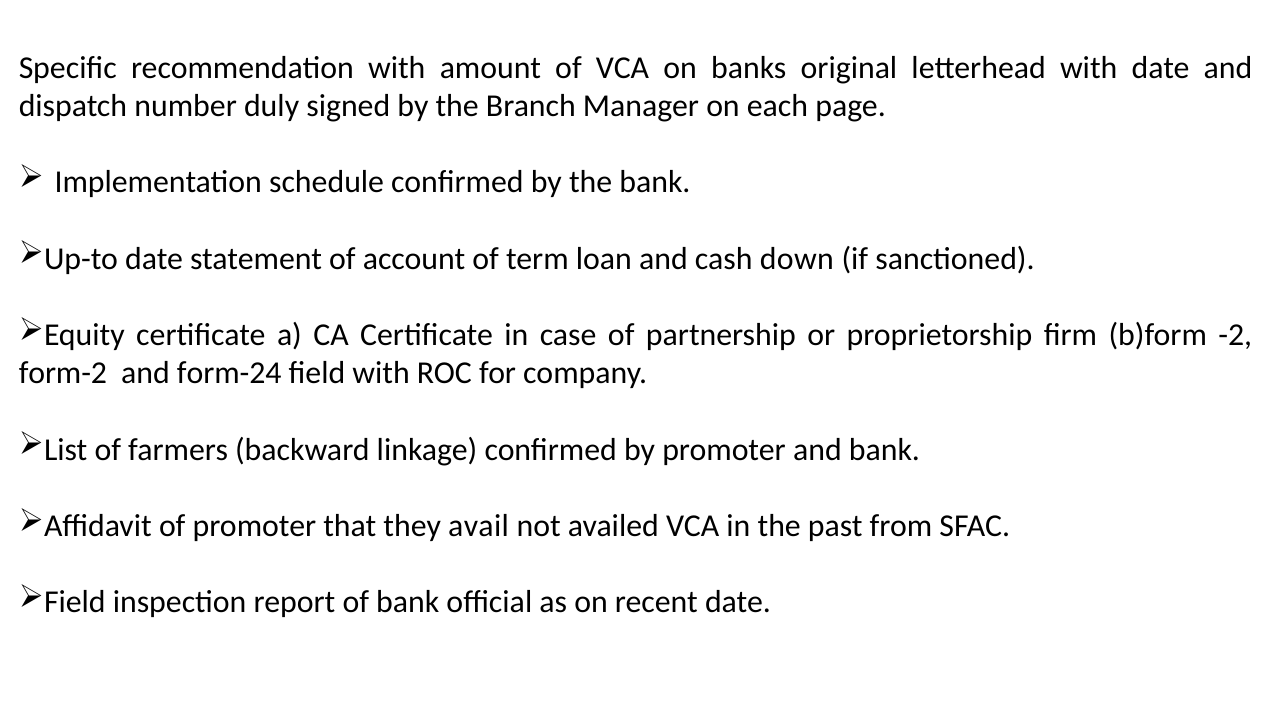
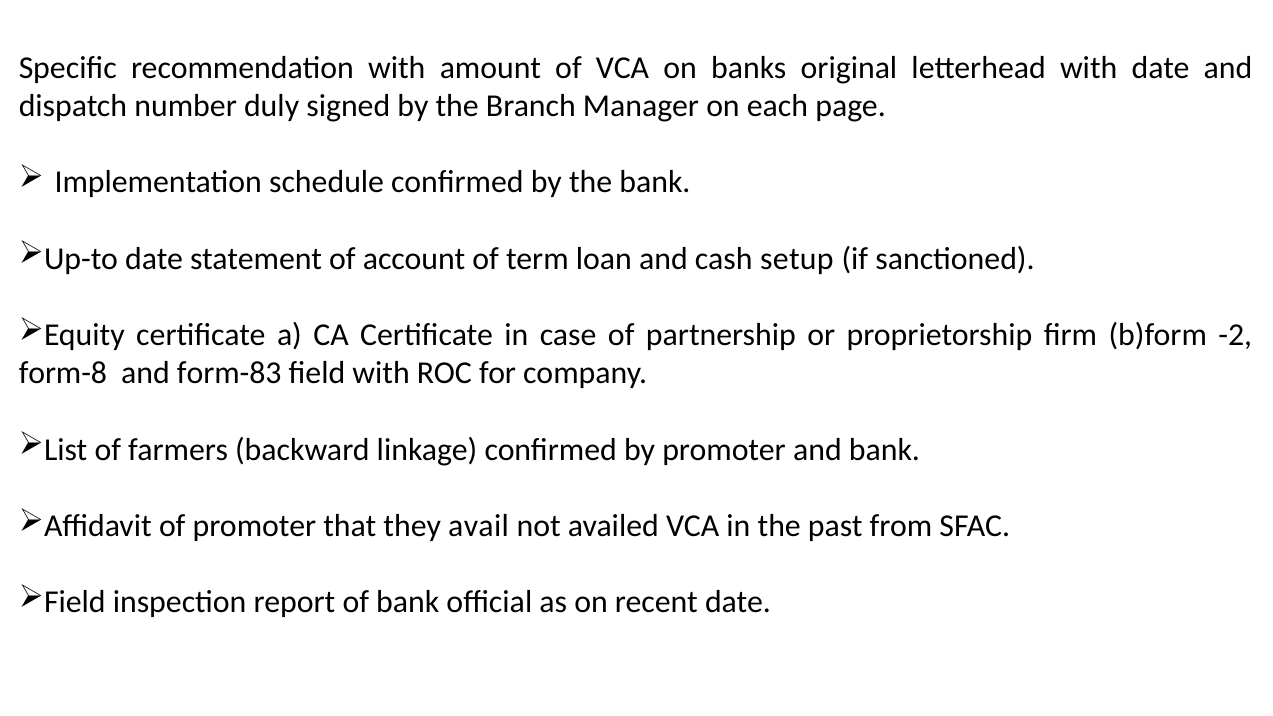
down: down -> setup
form-2: form-2 -> form-8
form-24: form-24 -> form-83
